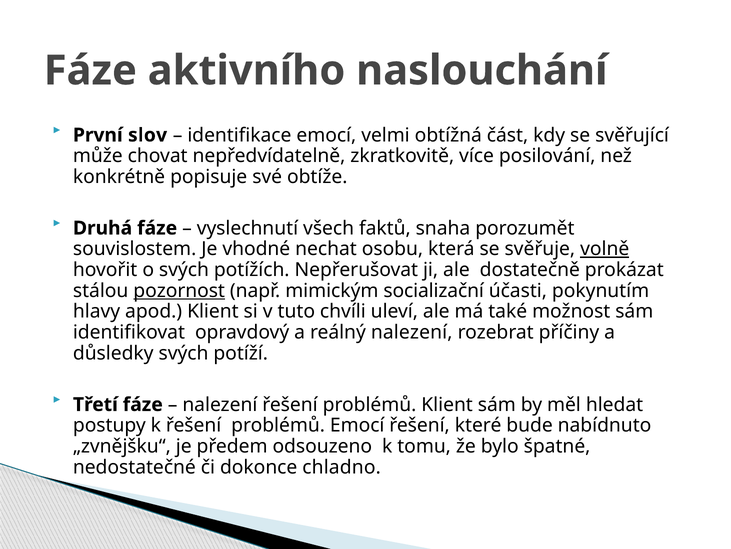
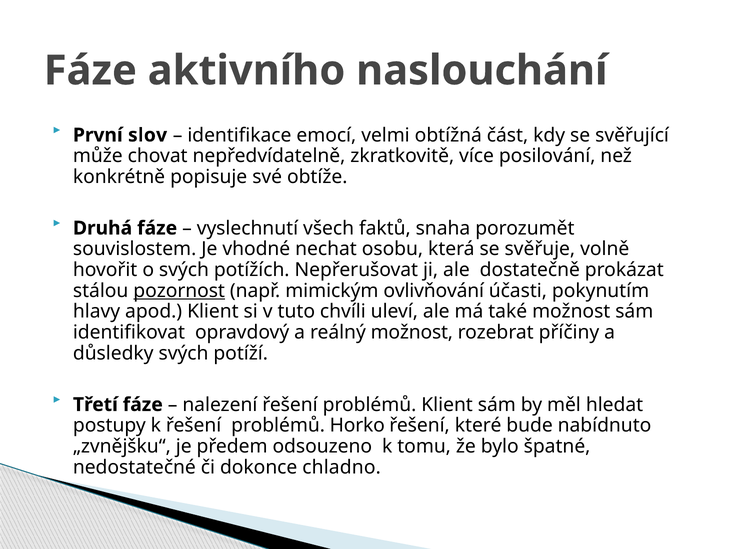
volně underline: present -> none
socializační: socializační -> ovlivňování
reálný nalezení: nalezení -> možnost
problémů Emocí: Emocí -> Horko
